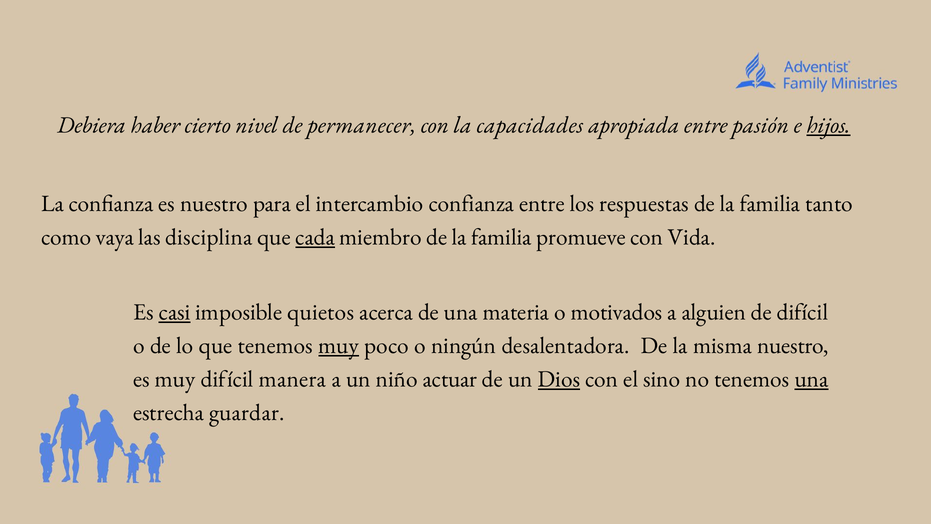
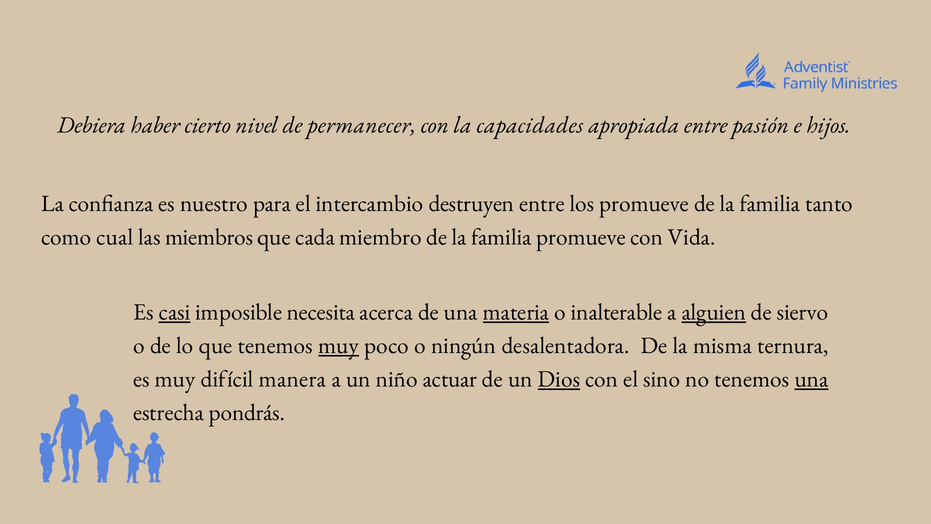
hijos underline: present -> none
intercambio confianza: confianza -> destruyen
los respuestas: respuestas -> promueve
vaya: vaya -> cual
disciplina: disciplina -> miembros
cada underline: present -> none
quietos: quietos -> necesita
materia underline: none -> present
motivados: motivados -> inalterable
alguien underline: none -> present
de difícil: difícil -> siervo
misma nuestro: nuestro -> ternura
guardar: guardar -> pondrás
